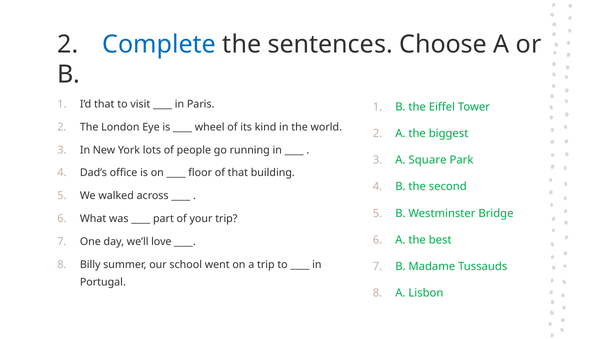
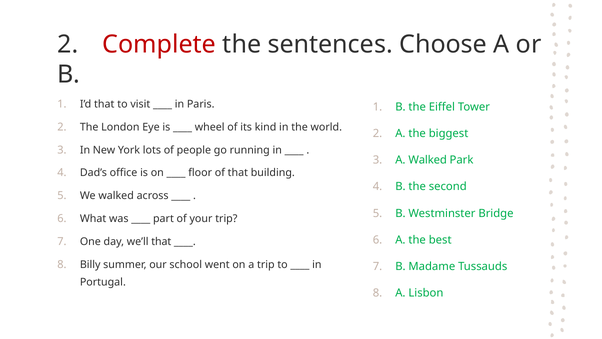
Complete colour: blue -> red
A Square: Square -> Walked
we’ll love: love -> that
